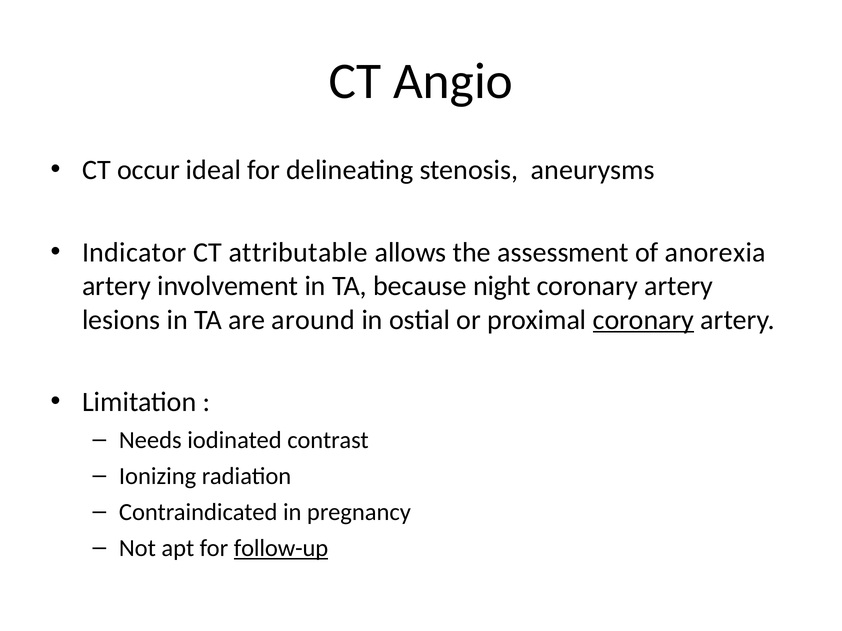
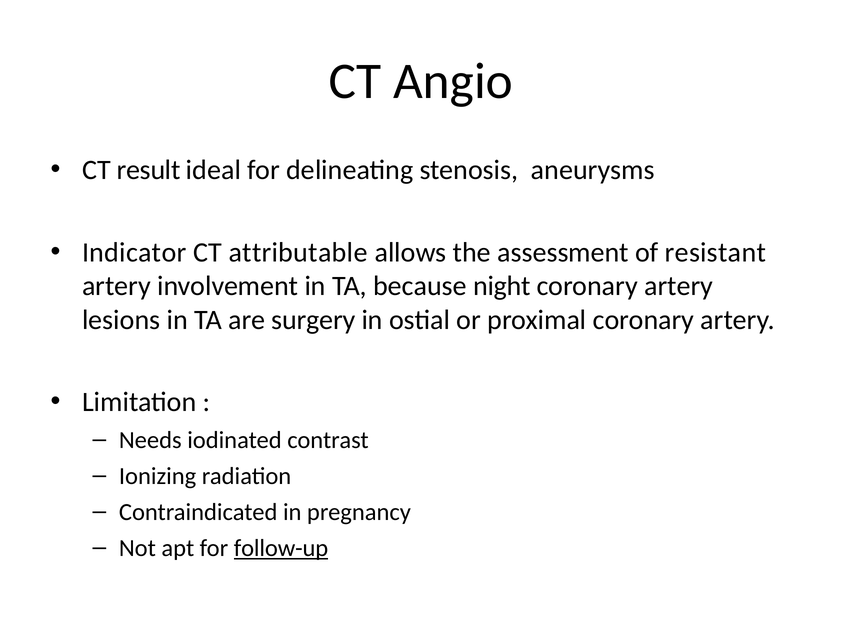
occur: occur -> result
anorexia: anorexia -> resistant
around: around -> surgery
coronary at (643, 320) underline: present -> none
